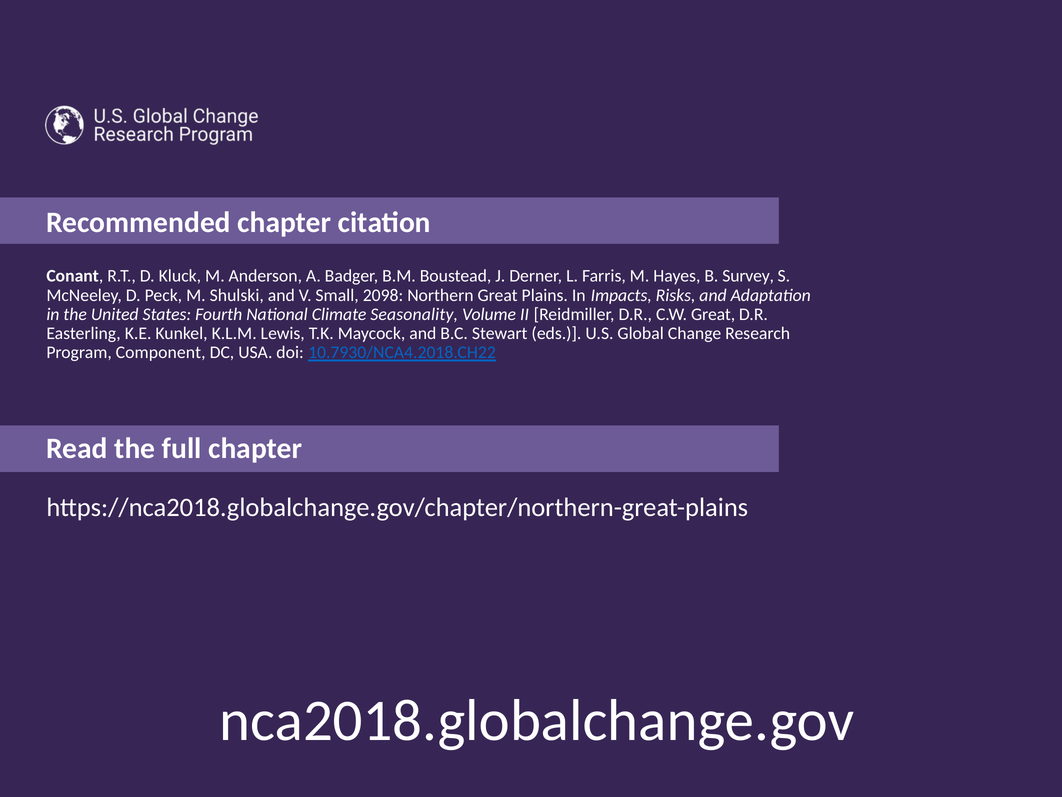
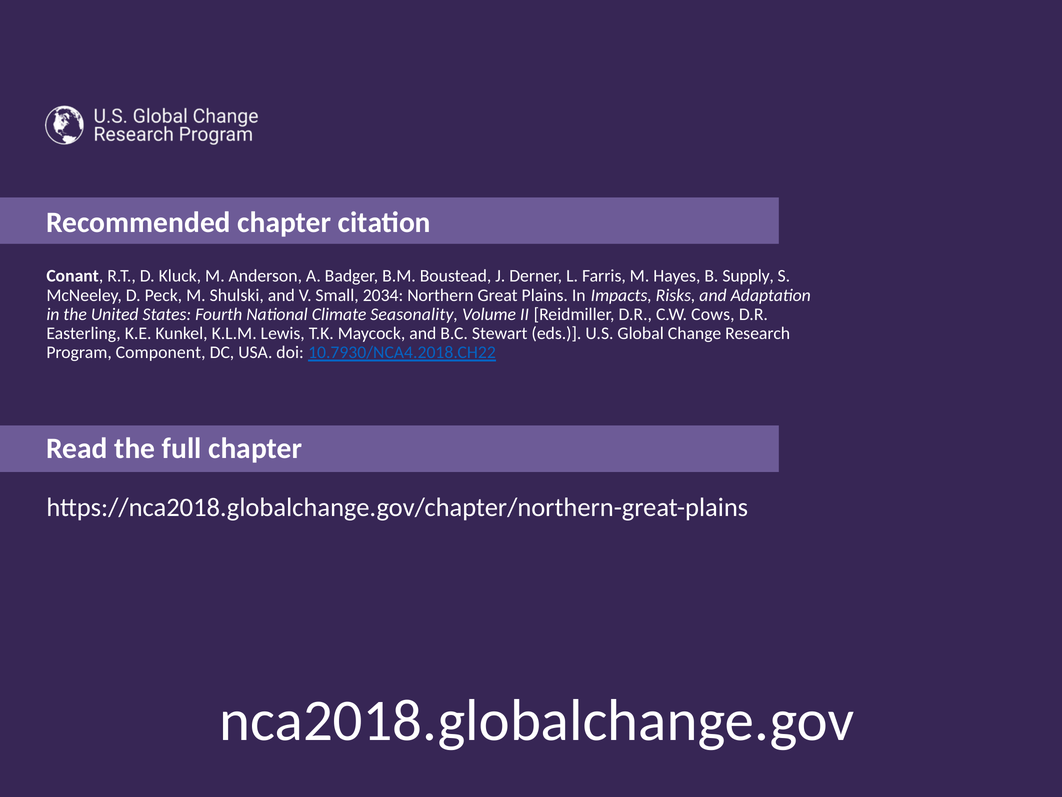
Survey: Survey -> Supply
2098: 2098 -> 2034
C.W Great: Great -> Cows
